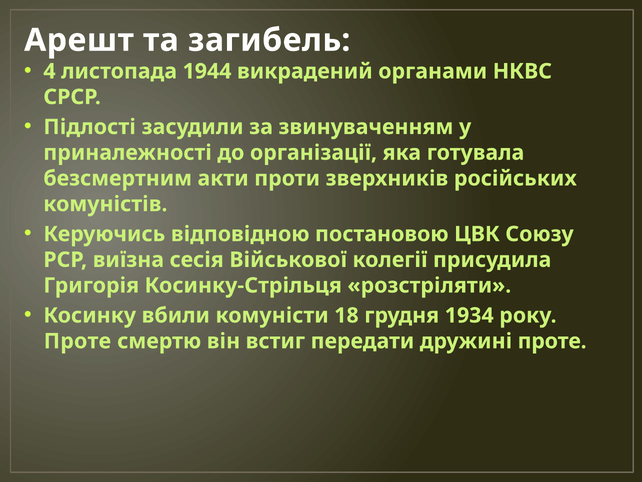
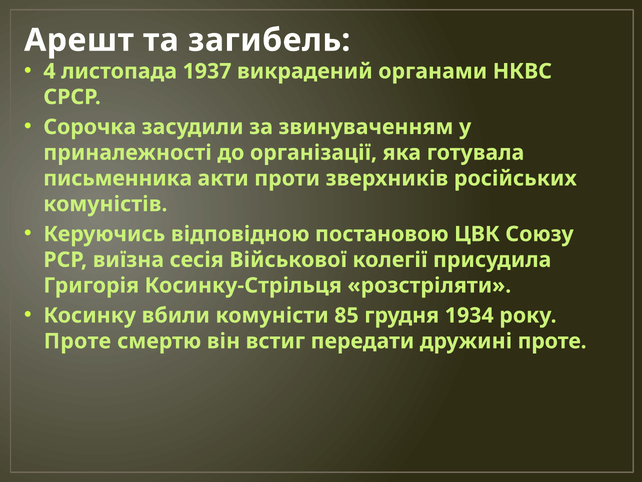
1944: 1944 -> 1937
Підлості: Підлості -> Сорочка
безсмертним: безсмертним -> письменника
18: 18 -> 85
